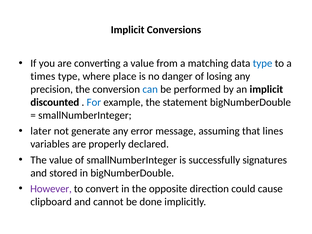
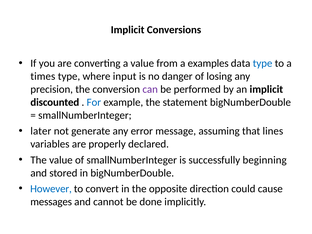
matching: matching -> examples
place: place -> input
can colour: blue -> purple
signatures: signatures -> beginning
However colour: purple -> blue
clipboard: clipboard -> messages
